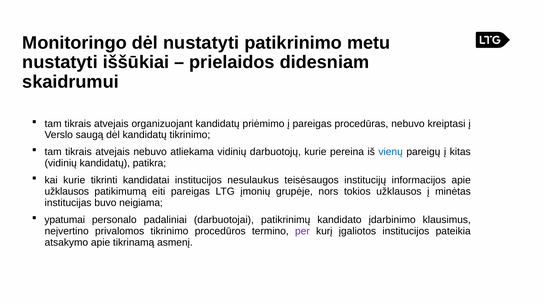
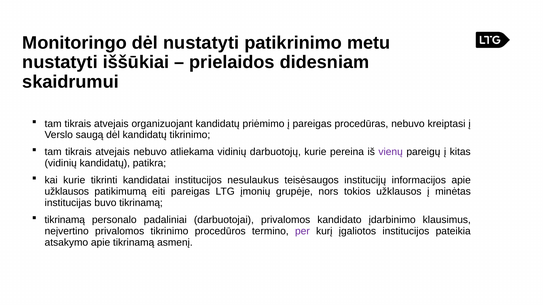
vienų colour: blue -> purple
buvo neigiama: neigiama -> tikrinamą
ypatumai at (65, 220): ypatumai -> tikrinamą
darbuotojai patikrinimų: patikrinimų -> privalomos
